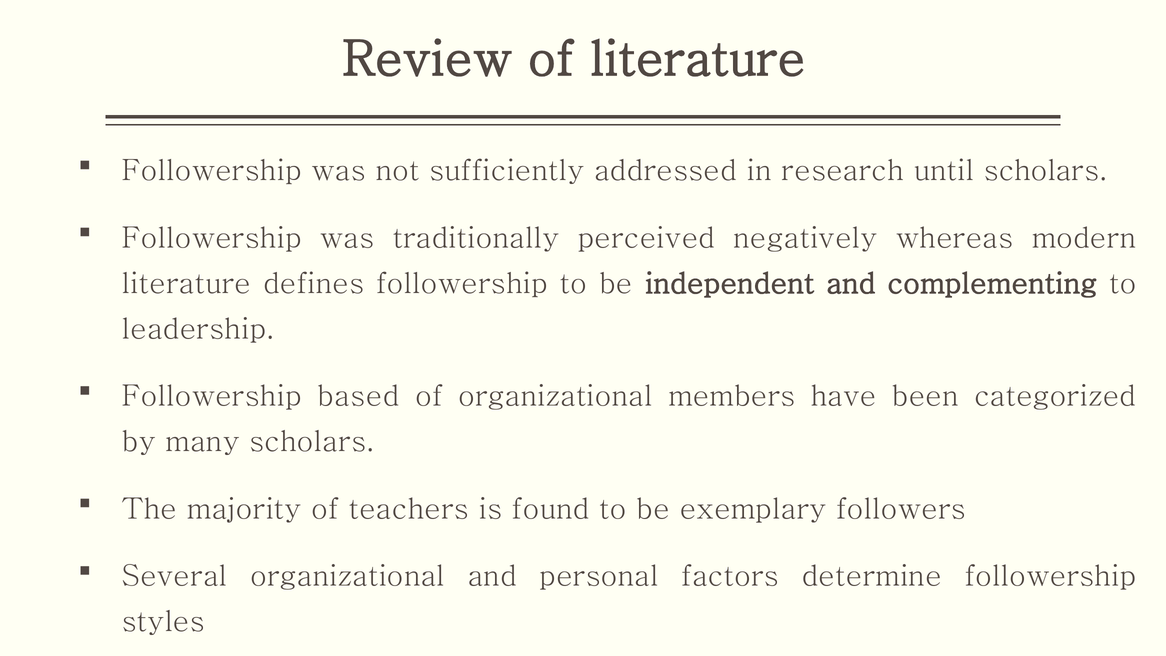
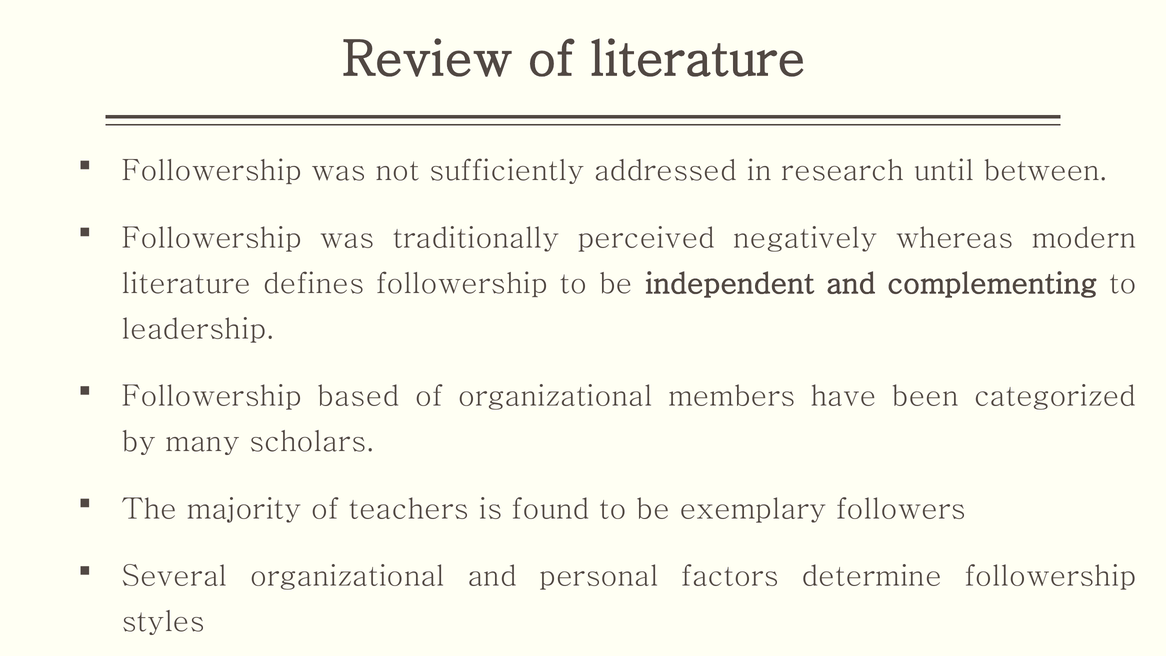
until scholars: scholars -> between
